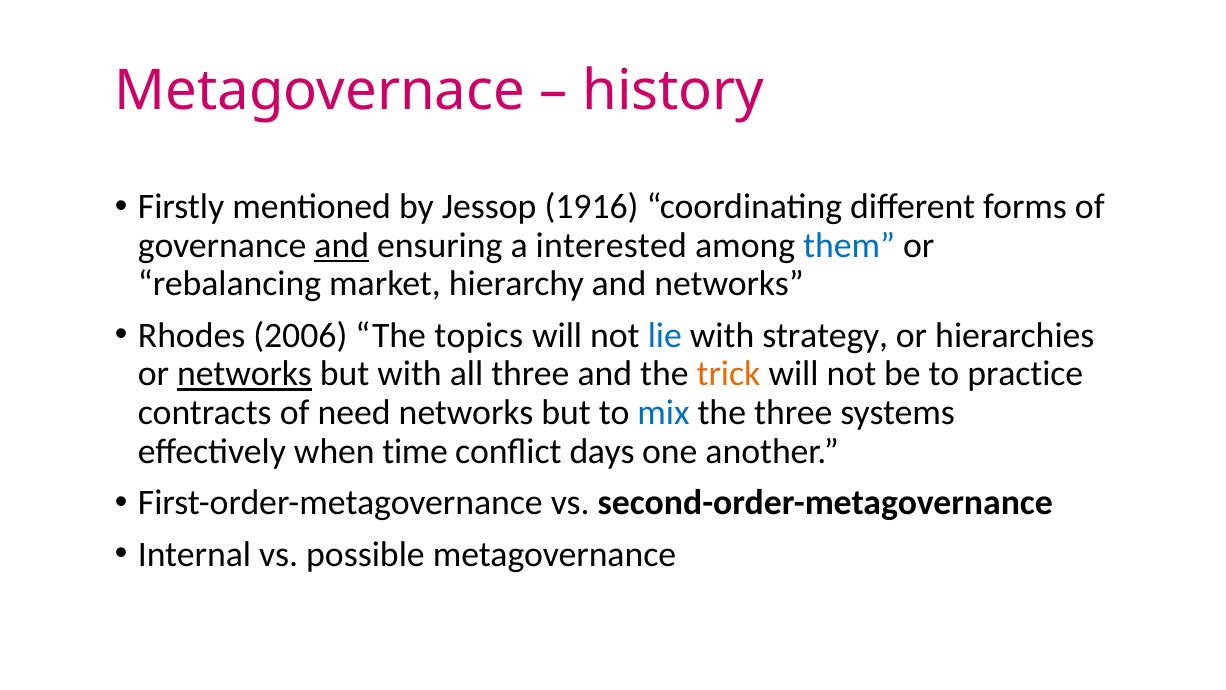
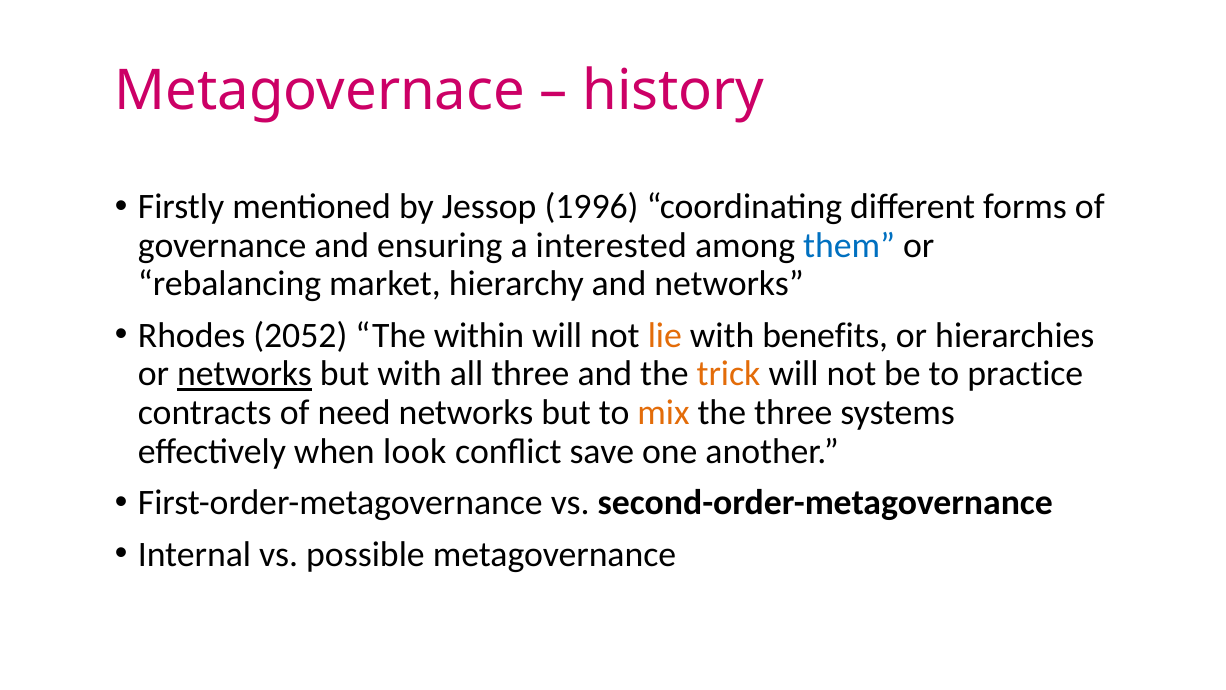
1916: 1916 -> 1996
and at (342, 245) underline: present -> none
2006: 2006 -> 2052
topics: topics -> within
lie colour: blue -> orange
strategy: strategy -> benefits
mix colour: blue -> orange
time: time -> look
days: days -> save
